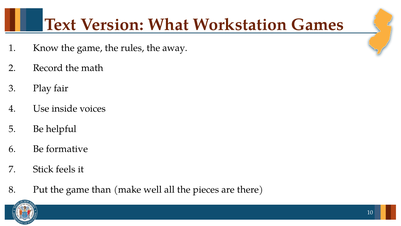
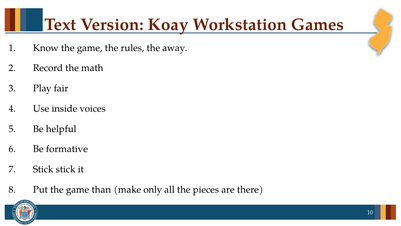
What: What -> Koay
Stick feels: feels -> stick
well: well -> only
